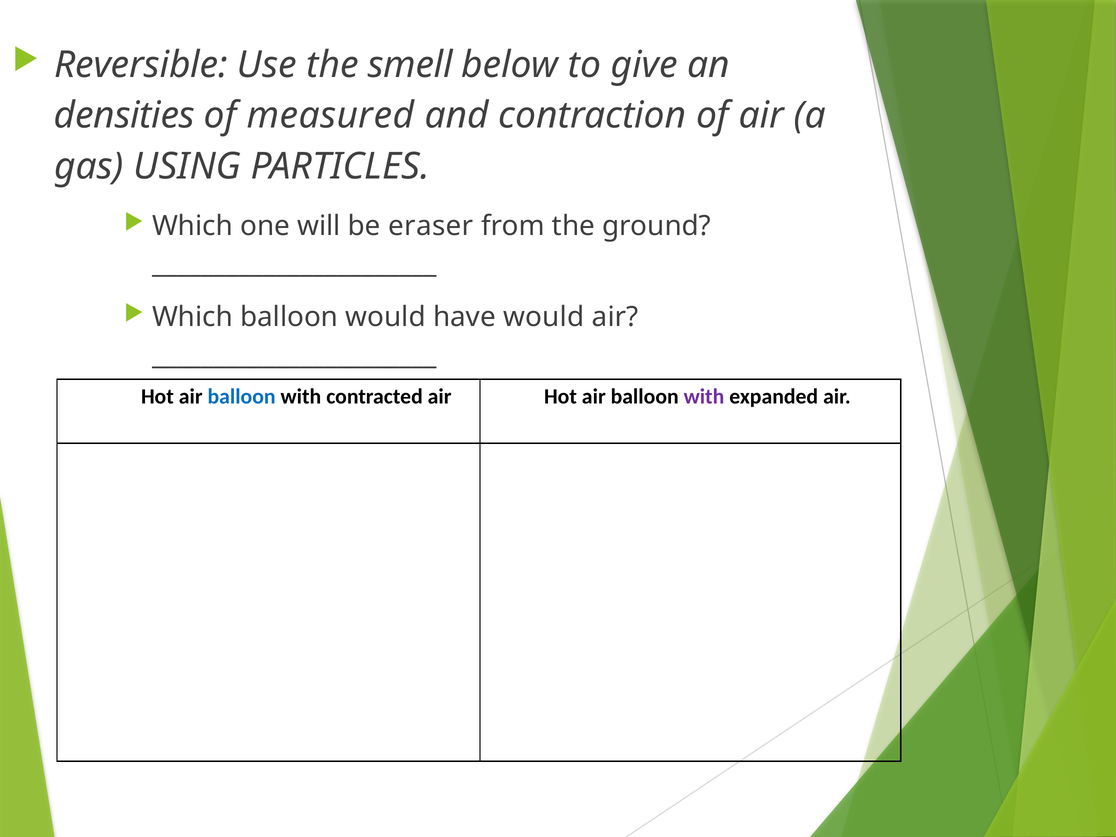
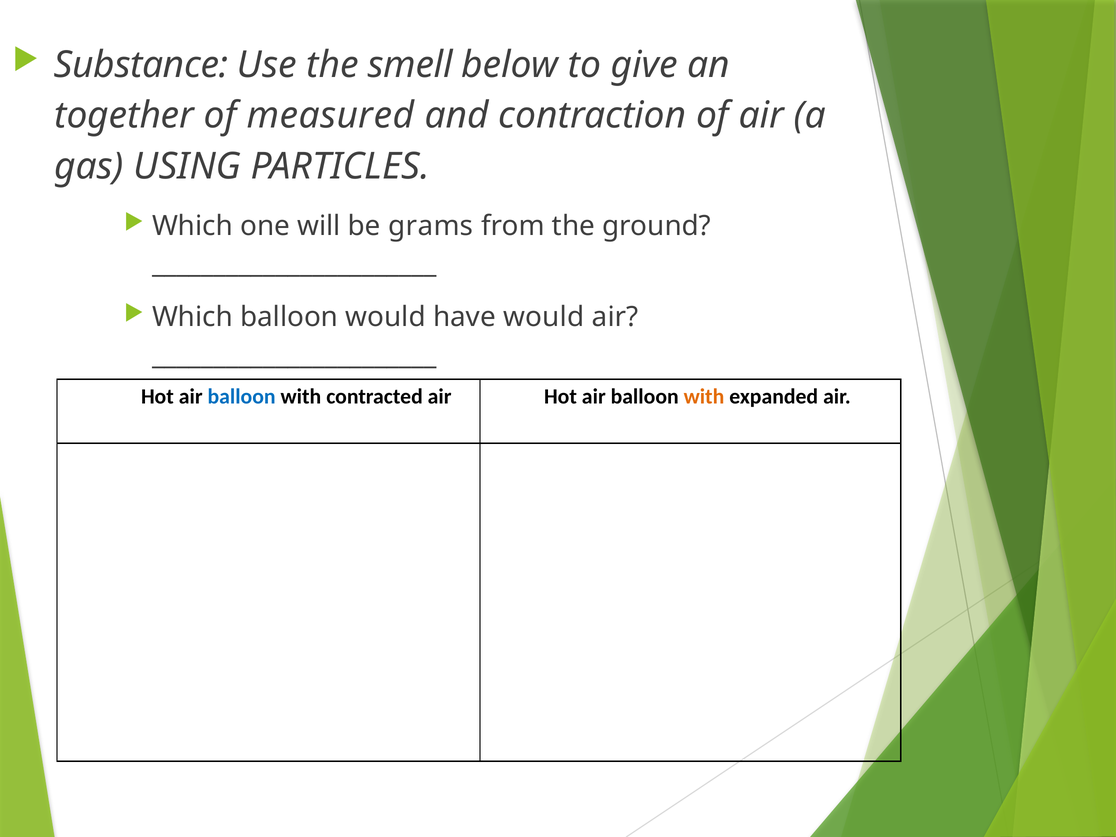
Reversible: Reversible -> Substance
densities: densities -> together
eraser: eraser -> grams
with at (704, 397) colour: purple -> orange
